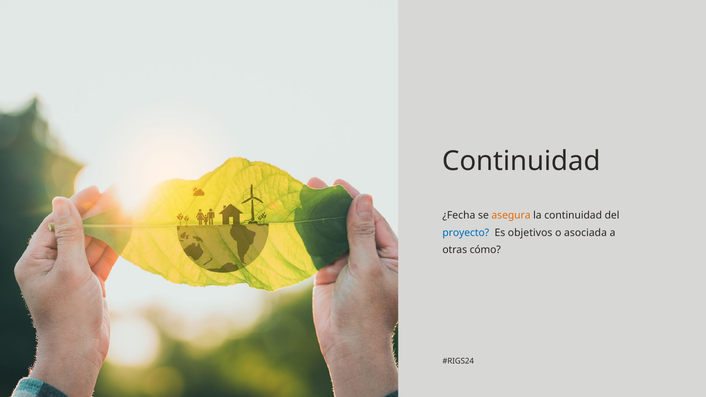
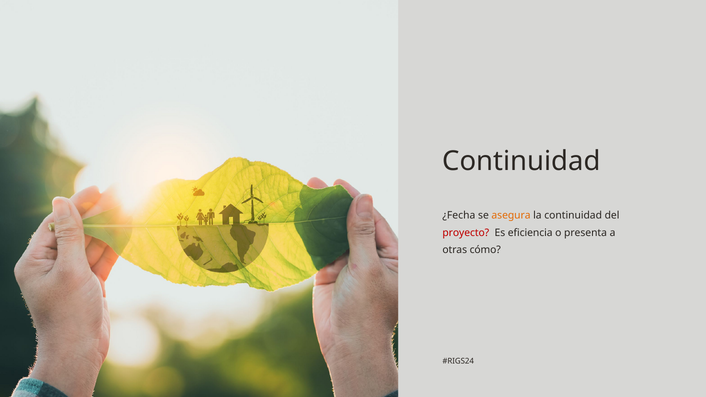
proyecto colour: blue -> red
objetivos: objetivos -> eficiencia
asociada: asociada -> presenta
